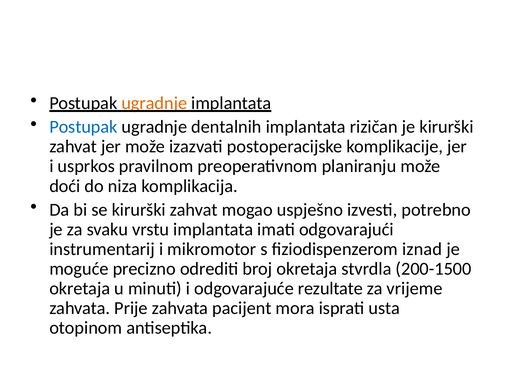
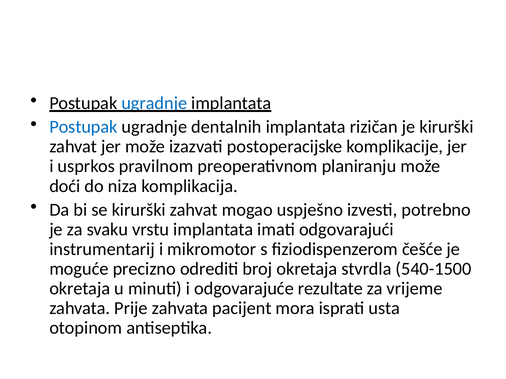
ugradnje at (154, 103) colour: orange -> blue
iznad: iznad -> češće
200-1500: 200-1500 -> 540-1500
